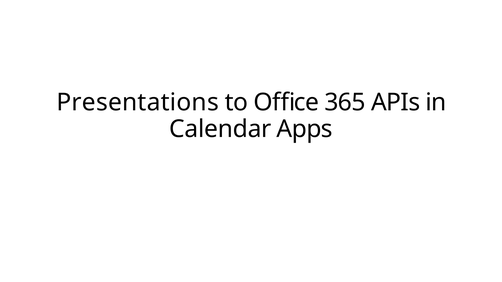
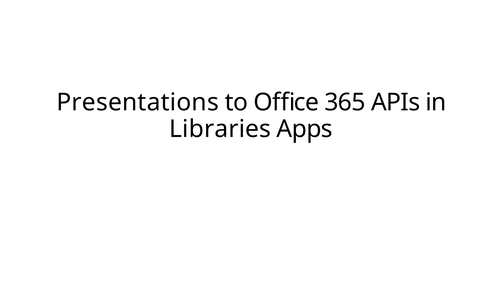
Calendar: Calendar -> Libraries
